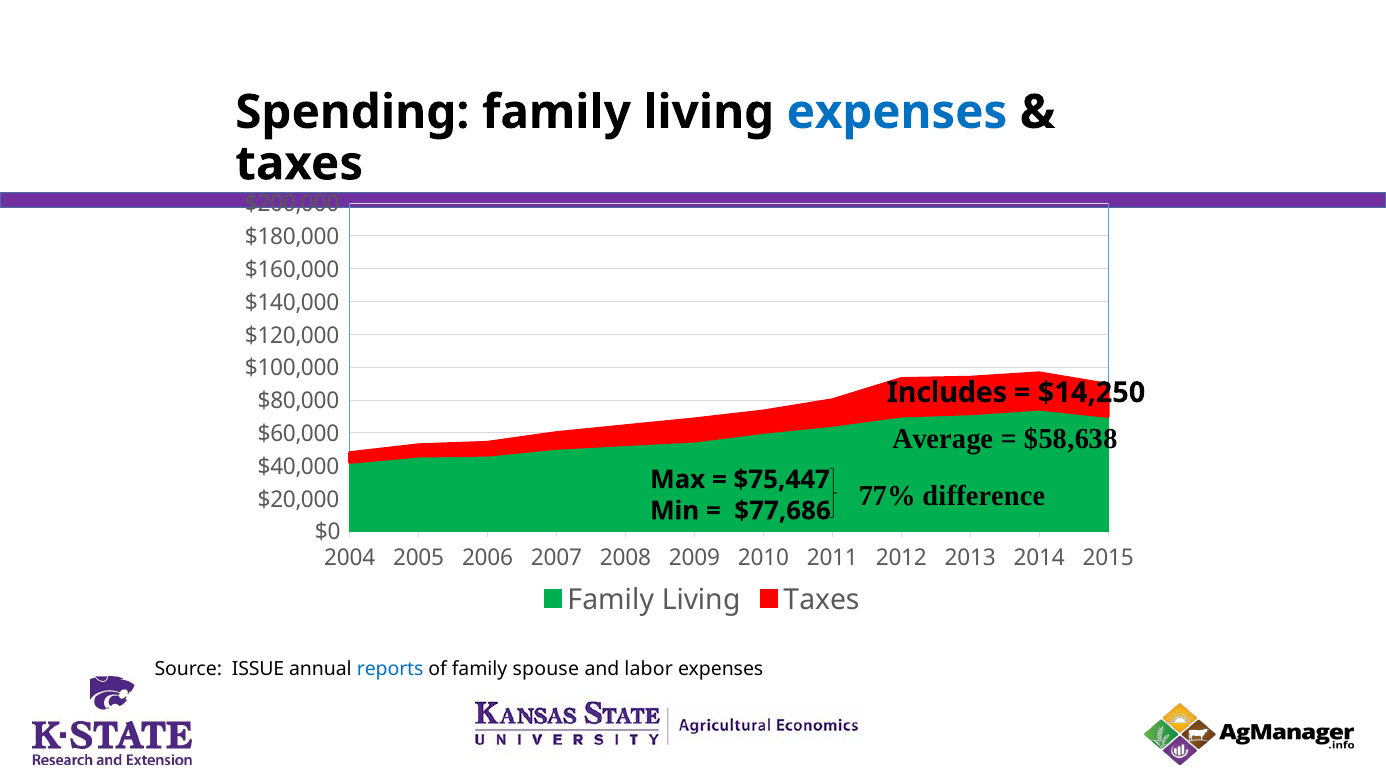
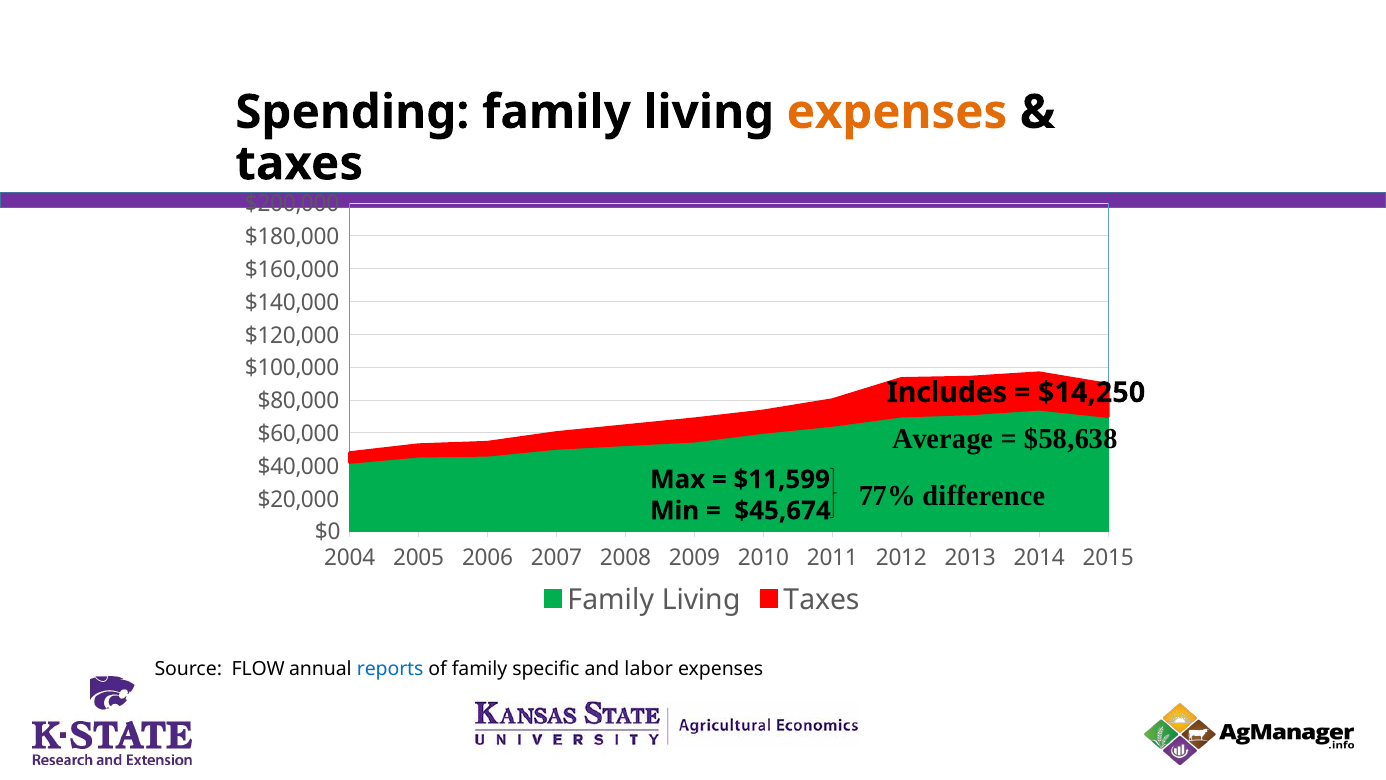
expenses at (897, 112) colour: blue -> orange
$75,447: $75,447 -> $11,599
$77,686: $77,686 -> $45,674
ISSUE: ISSUE -> FLOW
spouse: spouse -> specific
